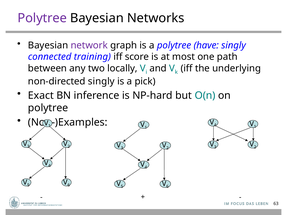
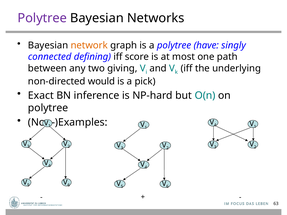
network colour: purple -> orange
training: training -> defining
locally: locally -> giving
non-directed singly: singly -> would
